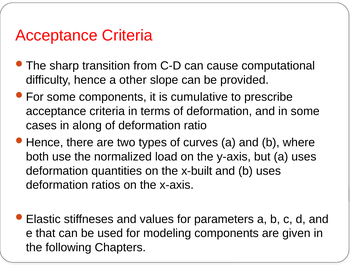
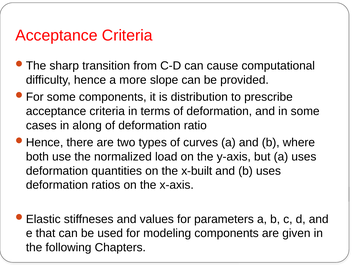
other: other -> more
cumulative: cumulative -> distribution
